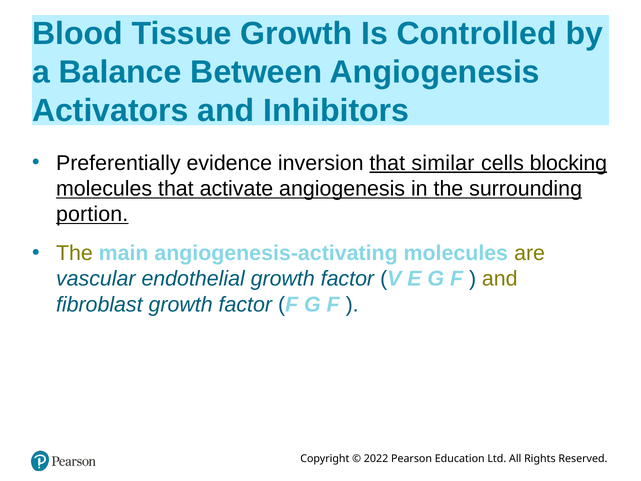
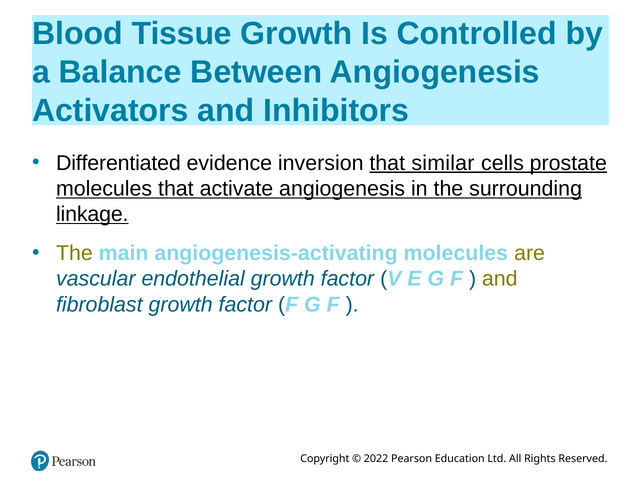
Preferentially: Preferentially -> Differentiated
blocking: blocking -> prostate
portion: portion -> linkage
